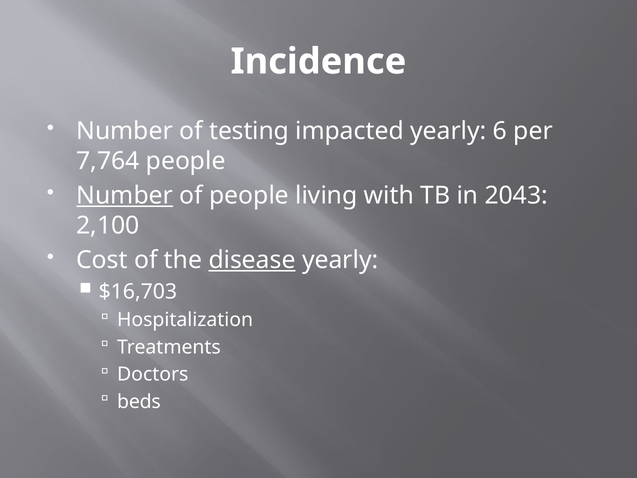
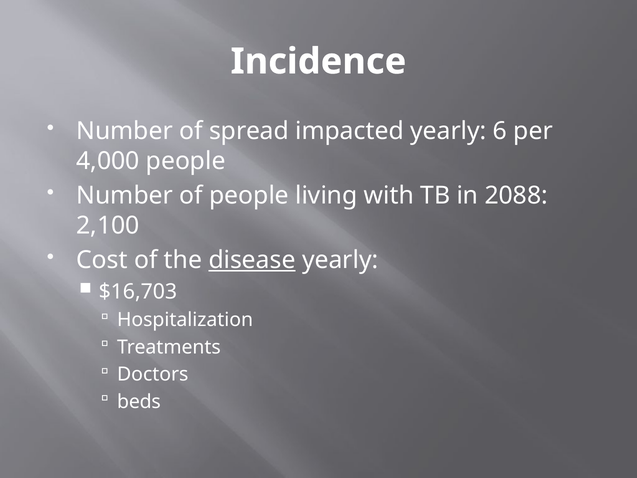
testing: testing -> spread
7,764: 7,764 -> 4,000
Number at (125, 196) underline: present -> none
2043: 2043 -> 2088
